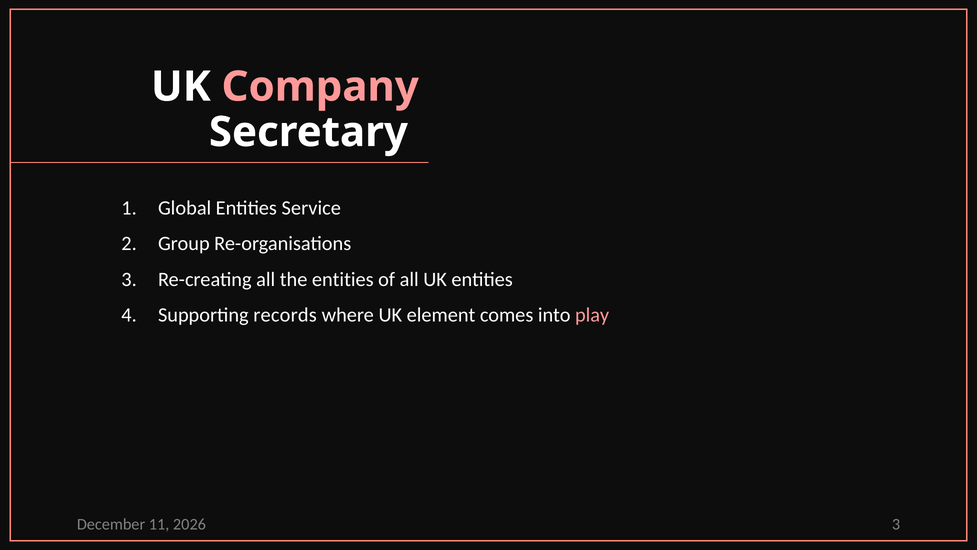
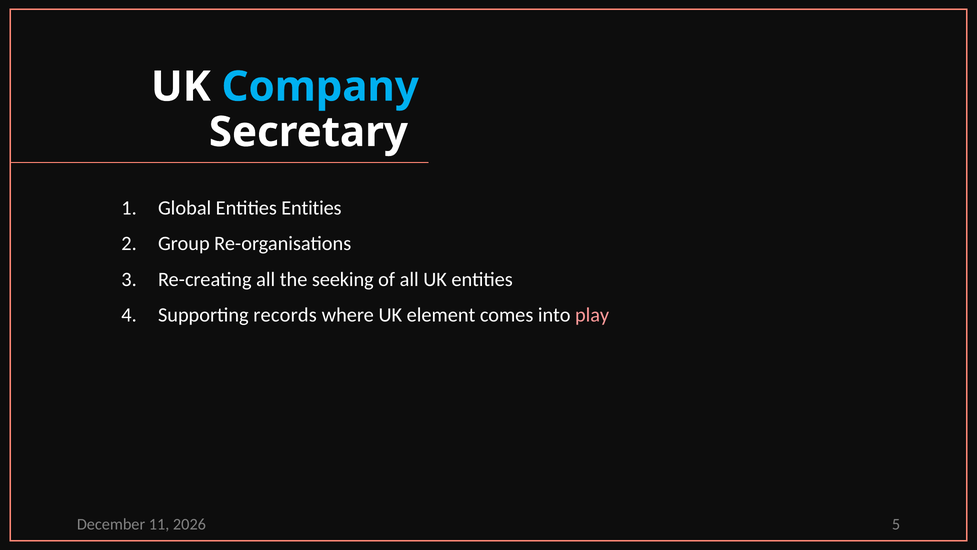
Company colour: pink -> light blue
Entities Service: Service -> Entities
the entities: entities -> seeking
3 at (896, 524): 3 -> 5
